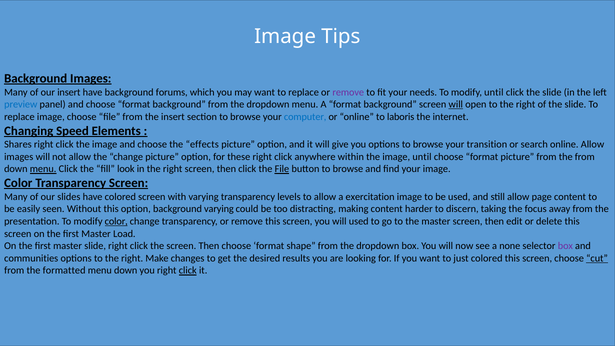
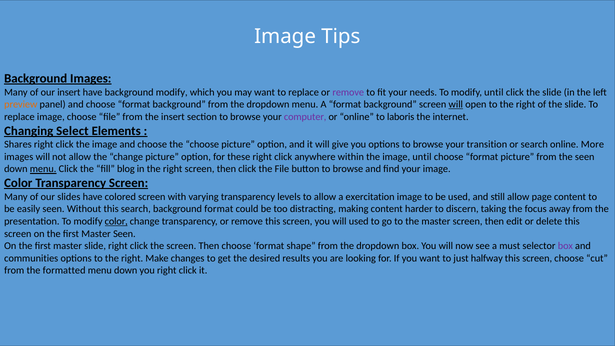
background forums: forums -> modify
preview colour: blue -> orange
computer colour: blue -> purple
Speed: Speed -> Select
the effects: effects -> choose
online Allow: Allow -> More
the from: from -> seen
look: look -> blog
File at (282, 169) underline: present -> none
this option: option -> search
background varying: varying -> format
Master Load: Load -> Seen
none: none -> must
just colored: colored -> halfway
cut underline: present -> none
click at (188, 270) underline: present -> none
